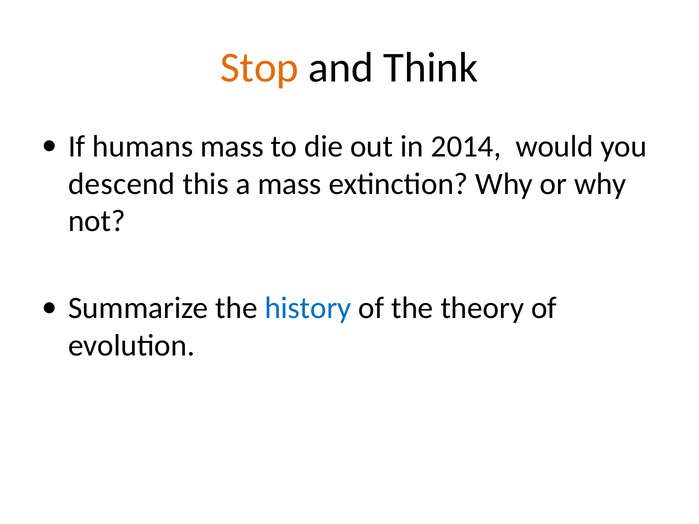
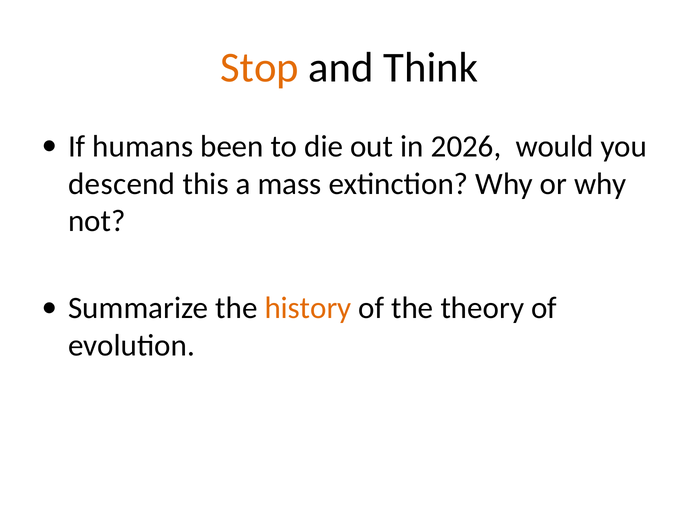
humans mass: mass -> been
2014: 2014 -> 2026
history colour: blue -> orange
